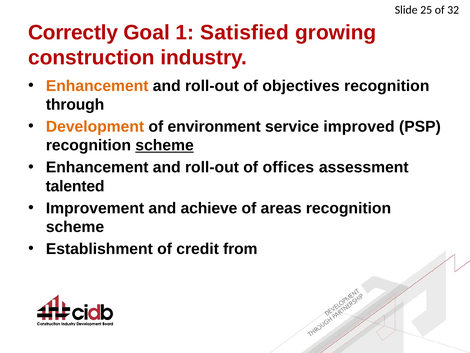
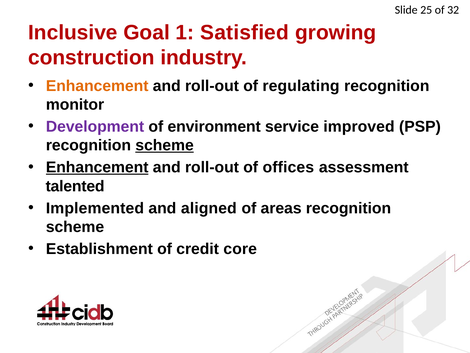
Correctly: Correctly -> Inclusive
objectives: objectives -> regulating
through: through -> monitor
Development colour: orange -> purple
Enhancement at (97, 167) underline: none -> present
Improvement: Improvement -> Implemented
achieve: achieve -> aligned
from: from -> core
